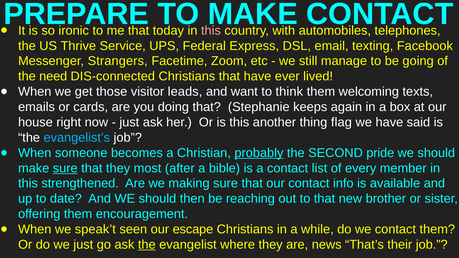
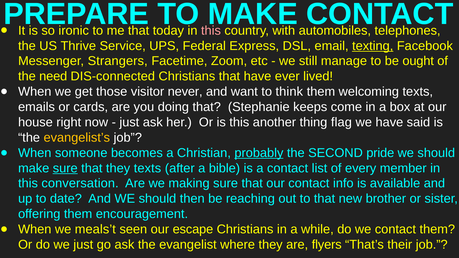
texting underline: none -> present
going: going -> ought
leads: leads -> never
again: again -> come
evangelist’s colour: light blue -> yellow
they most: most -> texts
strengthened: strengthened -> conversation
speak’t: speak’t -> meals’t
the at (147, 245) underline: present -> none
news: news -> flyers
